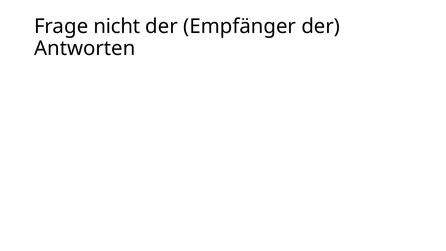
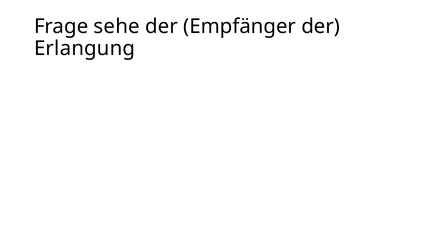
nicht: nicht -> sehe
Antworten: Antworten -> Erlangung
